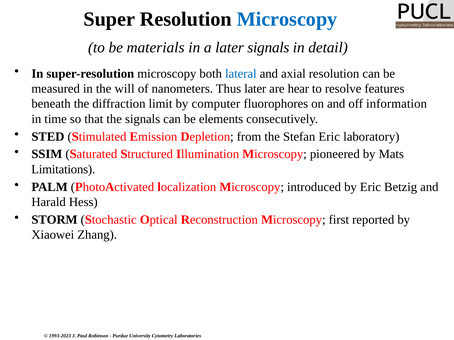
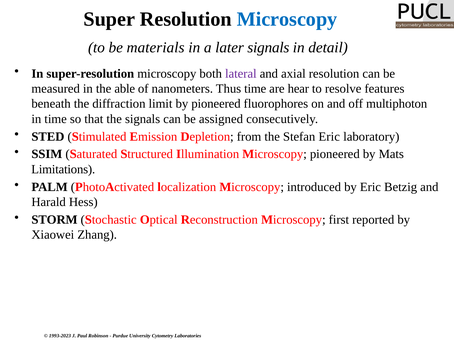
lateral colour: blue -> purple
will: will -> able
Thus later: later -> time
by computer: computer -> pioneered
information: information -> multiphoton
elements: elements -> assigned
